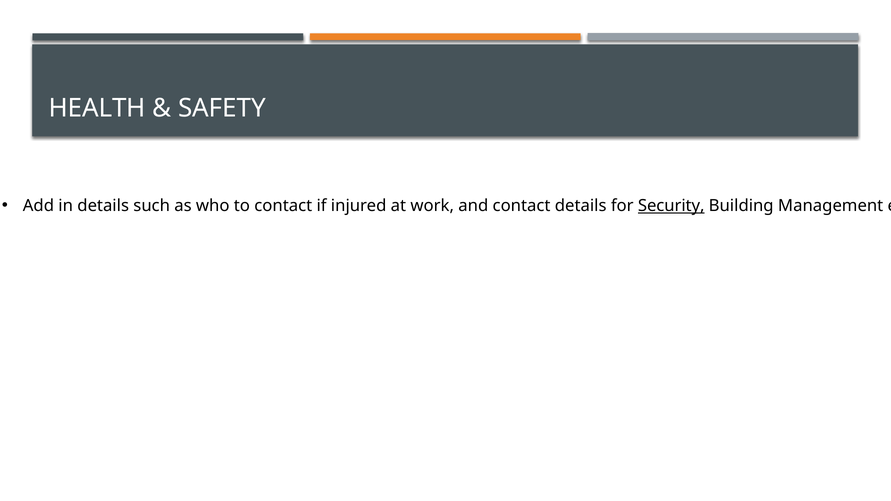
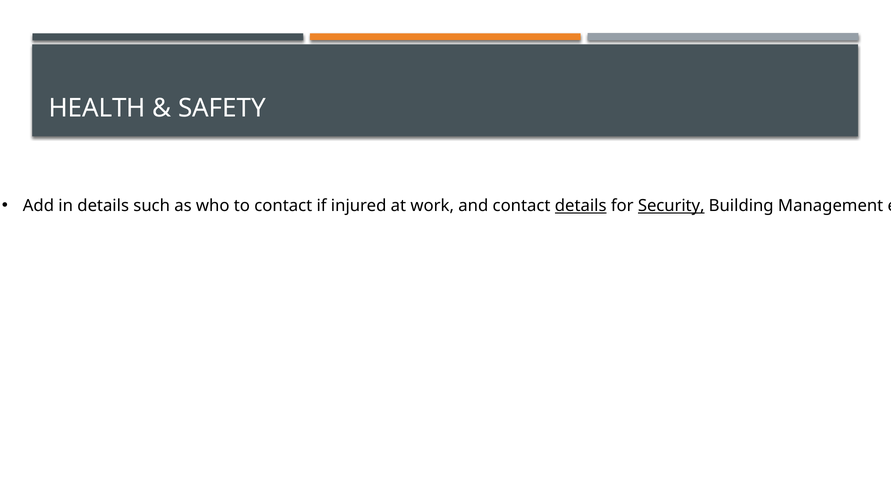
details at (581, 206) underline: none -> present
